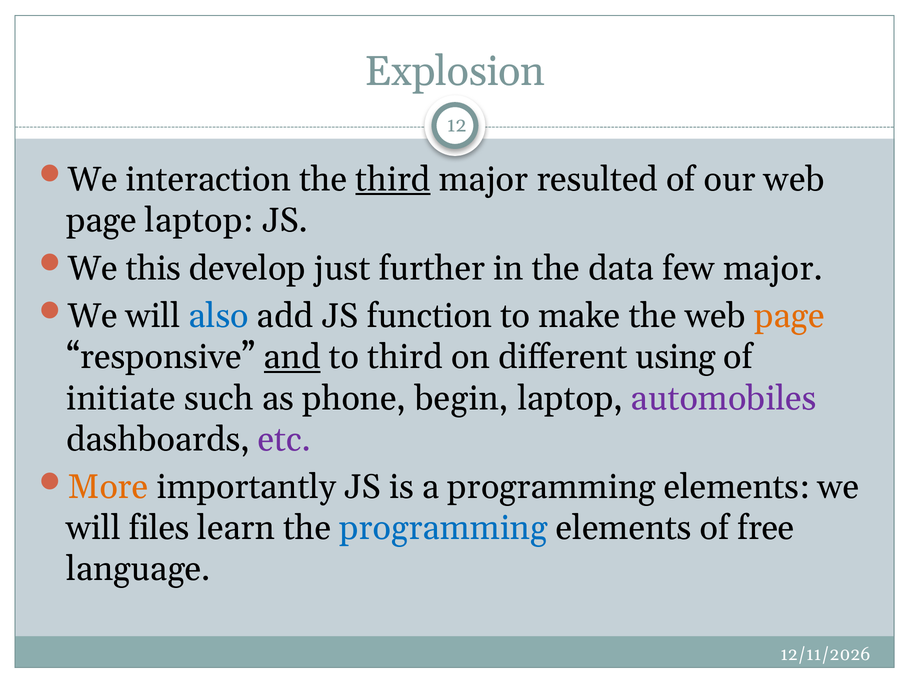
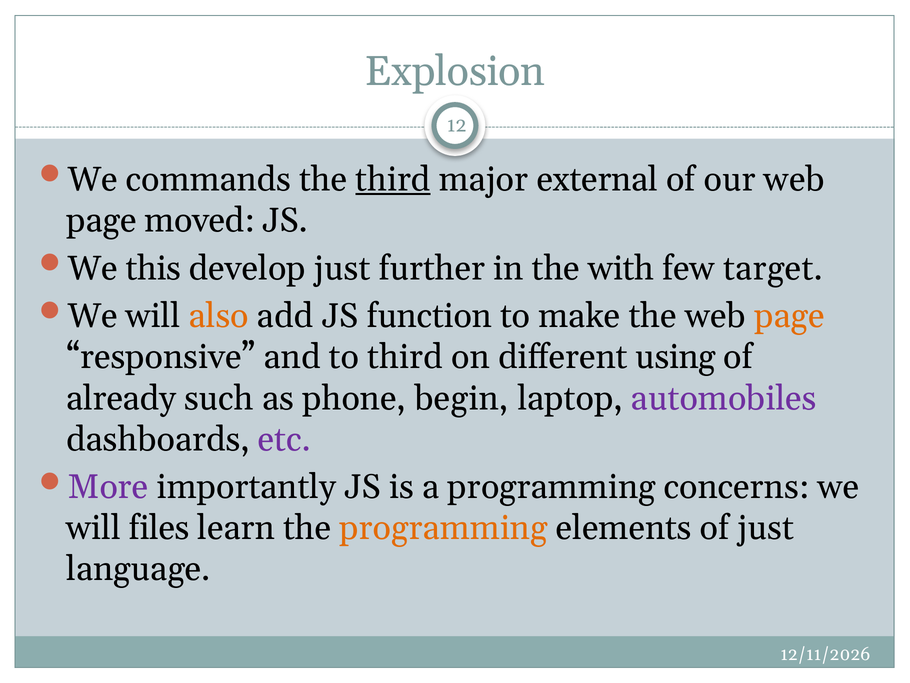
interaction: interaction -> commands
resulted: resulted -> external
page laptop: laptop -> moved
data: data -> with
few major: major -> target
also colour: blue -> orange
and underline: present -> none
initiate: initiate -> already
More colour: orange -> purple
a programming elements: elements -> concerns
programming at (443, 528) colour: blue -> orange
of free: free -> just
